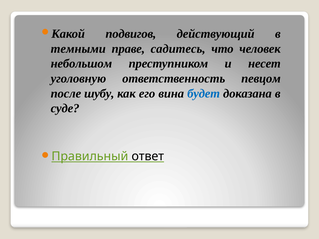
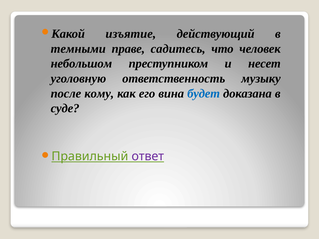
подвигов: подвигов -> изъятие
певцом: певцом -> музыку
шубу: шубу -> кому
ответ colour: black -> purple
